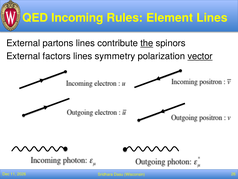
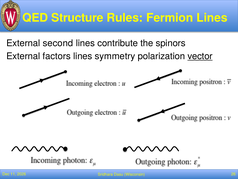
Incoming: Incoming -> Structure
Element: Element -> Fermion
partons: partons -> second
the underline: present -> none
